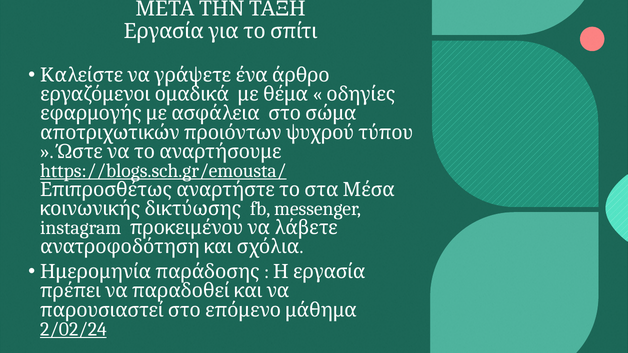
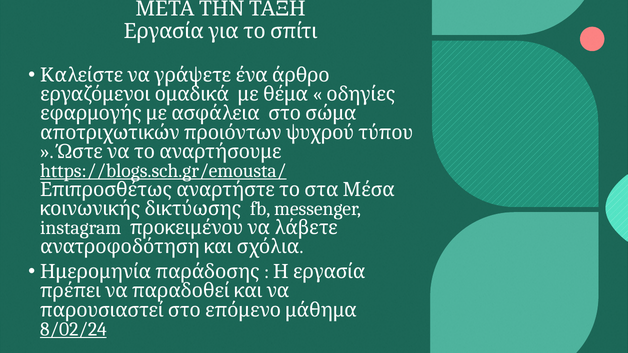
2/02/24: 2/02/24 -> 8/02/24
